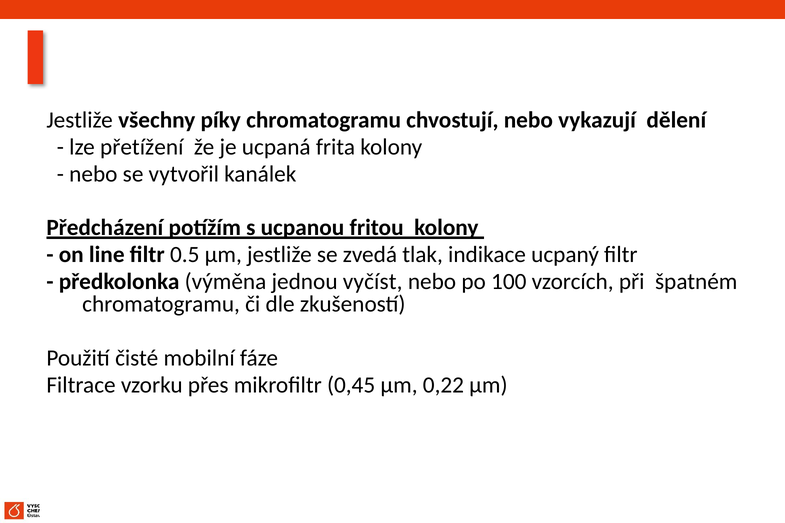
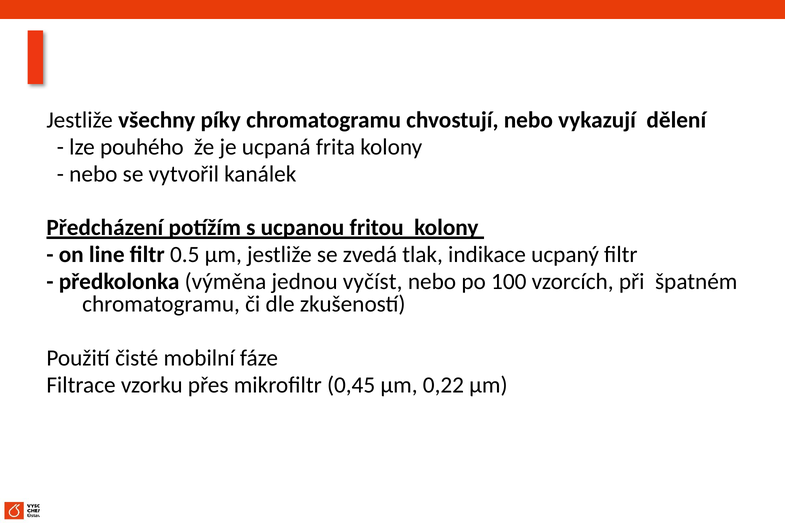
přetížení: přetížení -> pouhého
